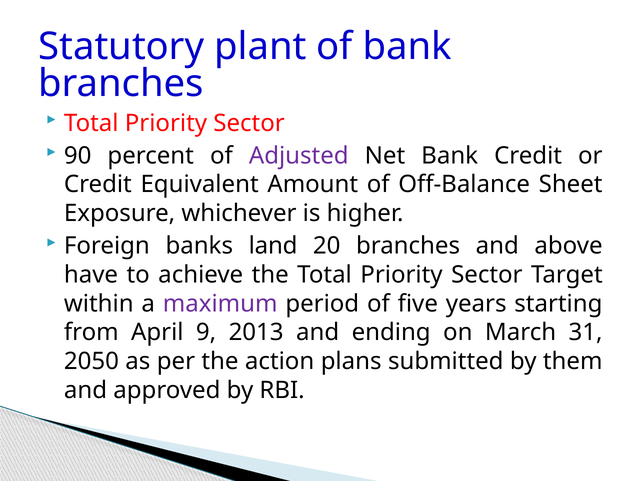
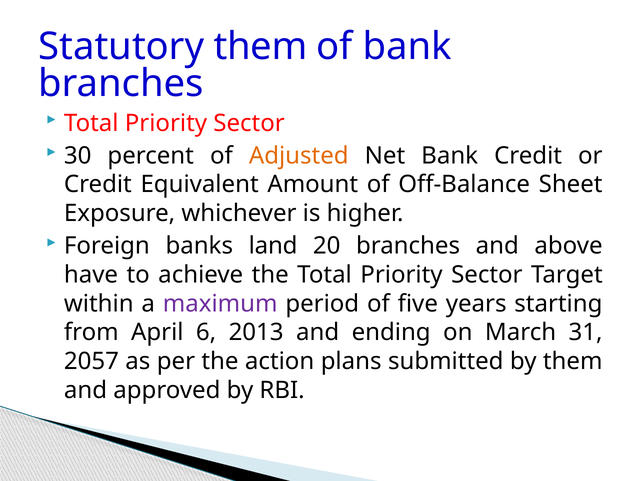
Statutory plant: plant -> them
90: 90 -> 30
Adjusted colour: purple -> orange
9: 9 -> 6
2050: 2050 -> 2057
